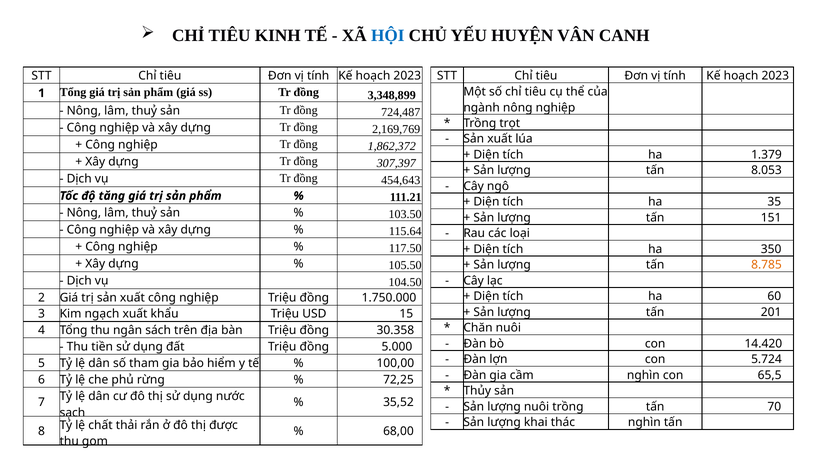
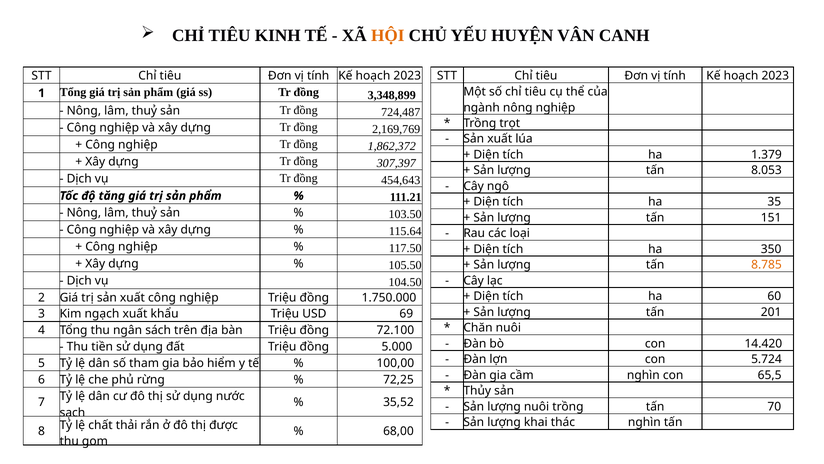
HỘI colour: blue -> orange
15: 15 -> 69
30.358: 30.358 -> 72.100
